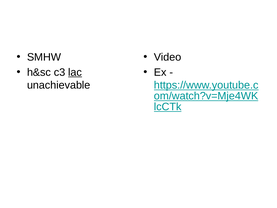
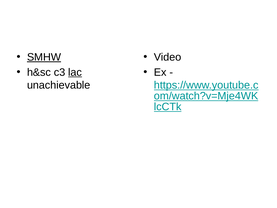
SMHW underline: none -> present
